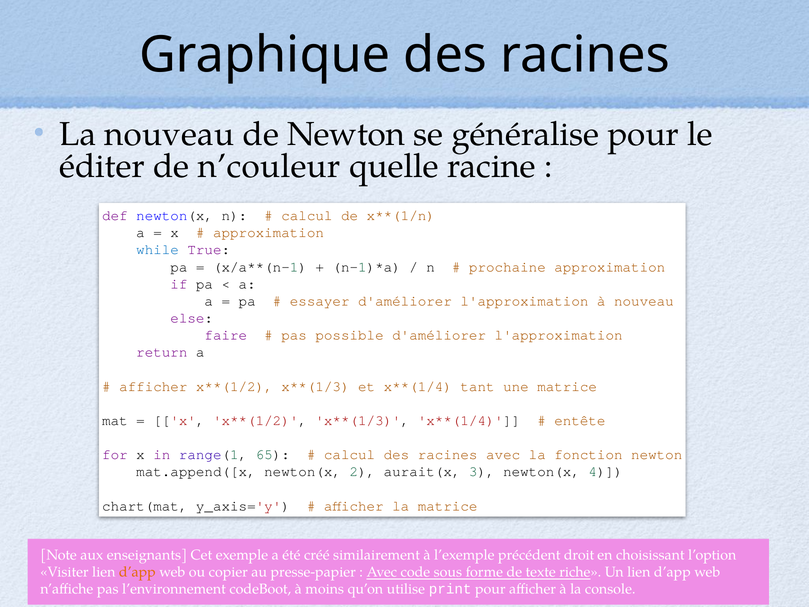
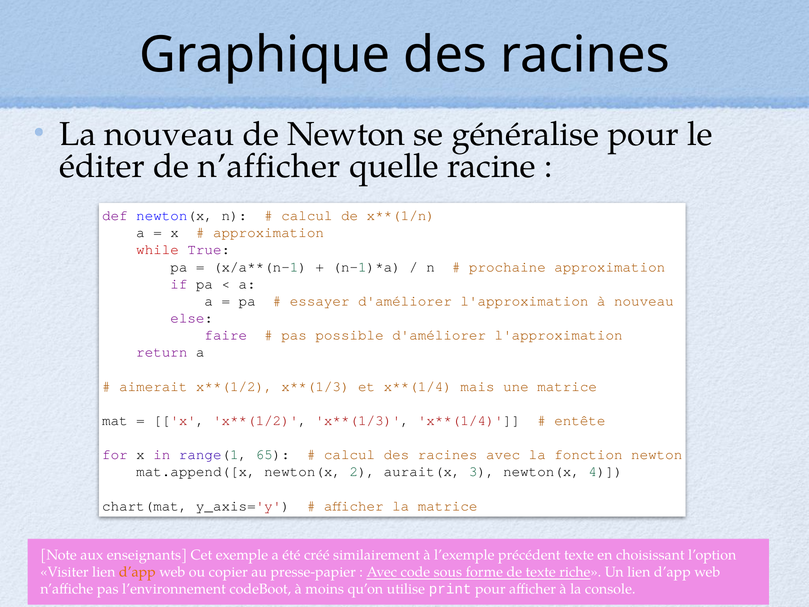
n’couleur: n’couleur -> n’afficher
while colour: blue -> red
afficher at (153, 386): afficher -> aimerait
tant: tant -> mais
précédent droit: droit -> texte
